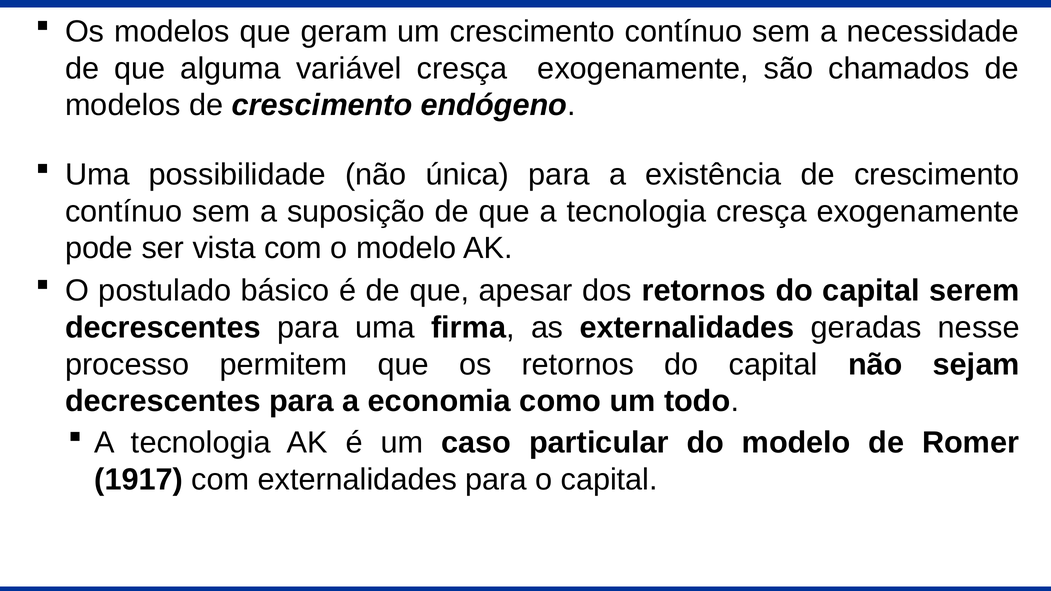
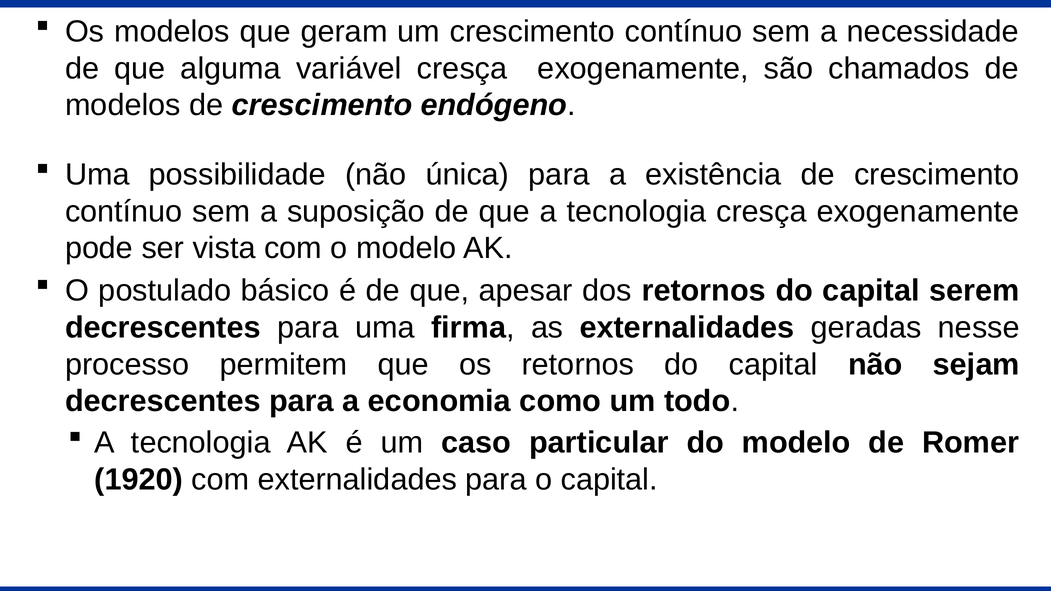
1917: 1917 -> 1920
